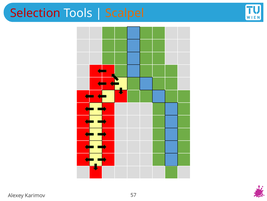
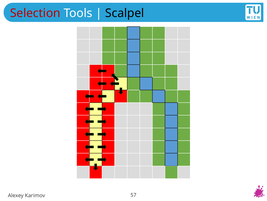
Scalpel colour: orange -> black
